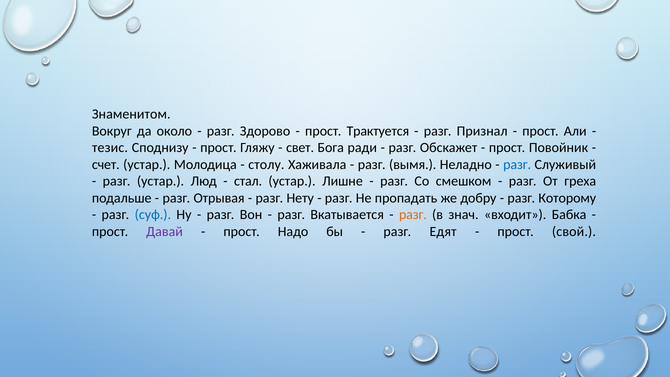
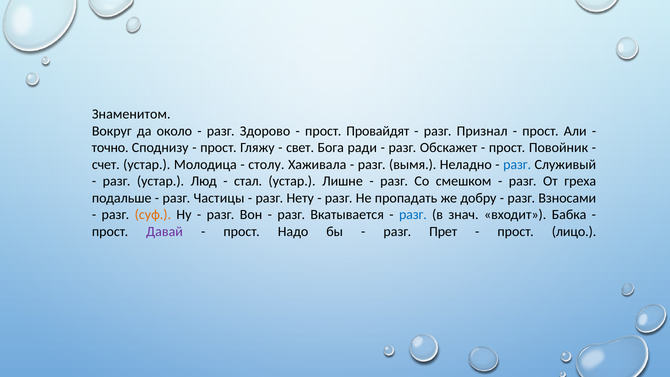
Трактуется: Трактуется -> Провайдят
тезис: тезис -> точно
Отрывая: Отрывая -> Частицы
Которому: Которому -> Взносами
суф colour: blue -> orange
разг at (413, 215) colour: orange -> blue
Едят: Едят -> Прет
свой: свой -> лицо
